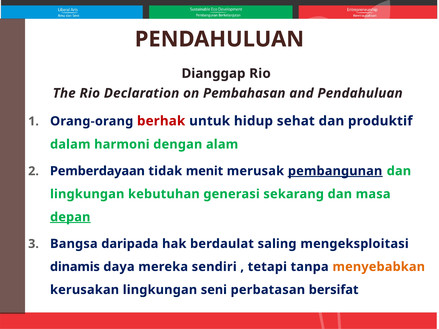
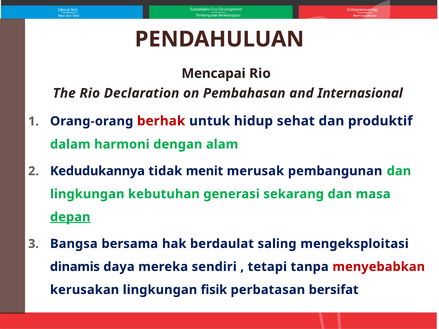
Dianggap: Dianggap -> Mencapai
and Pendahuluan: Pendahuluan -> Internasional
Pemberdayaan: Pemberdayaan -> Kedudukannya
pembangunan underline: present -> none
daripada: daripada -> bersama
menyebabkan colour: orange -> red
seni: seni -> fisik
